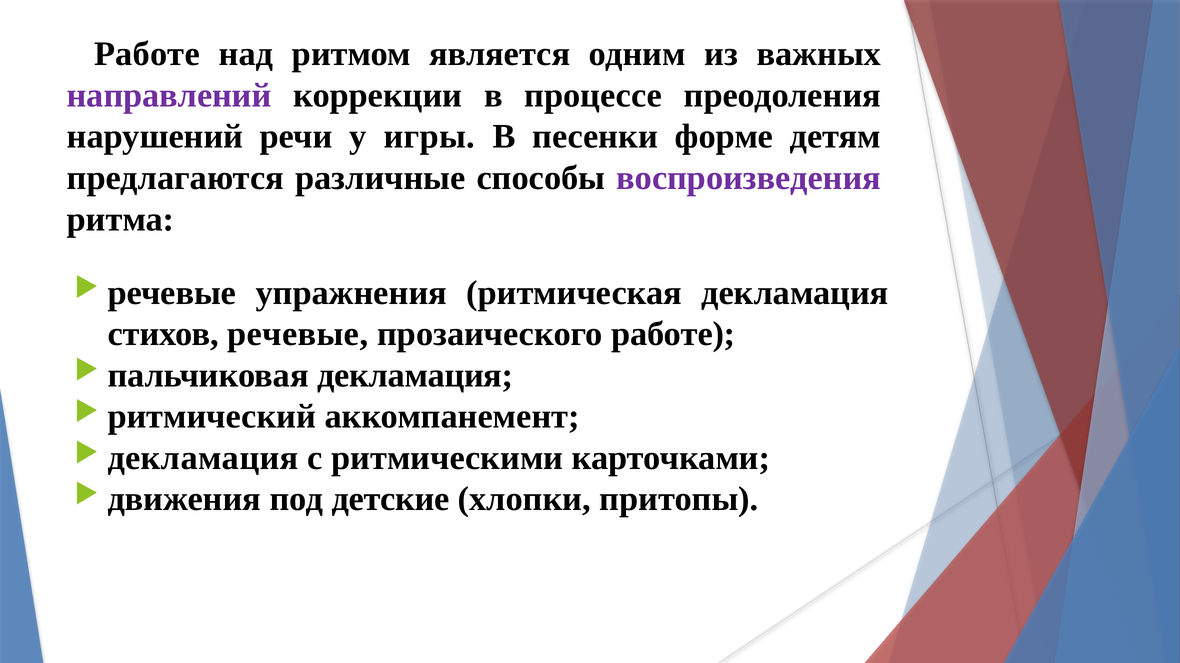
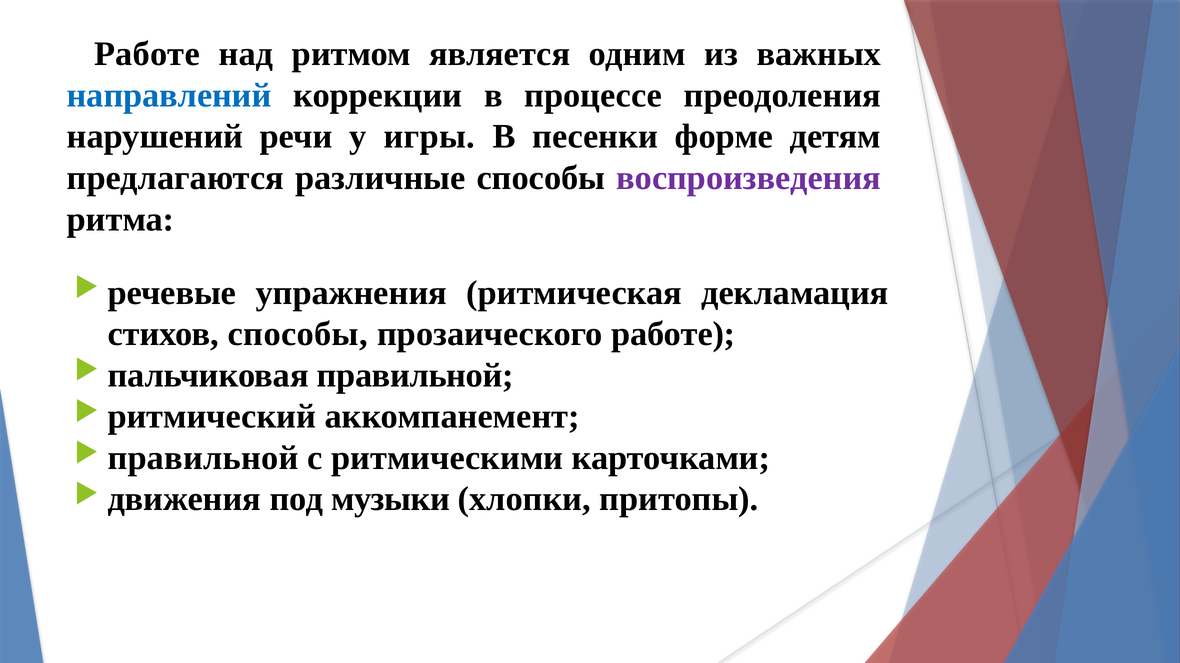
направлений colour: purple -> blue
стихов речевые: речевые -> способы
пальчиковая декламация: декламация -> правильной
декламация at (203, 458): декламация -> правильной
детские: детские -> музыки
